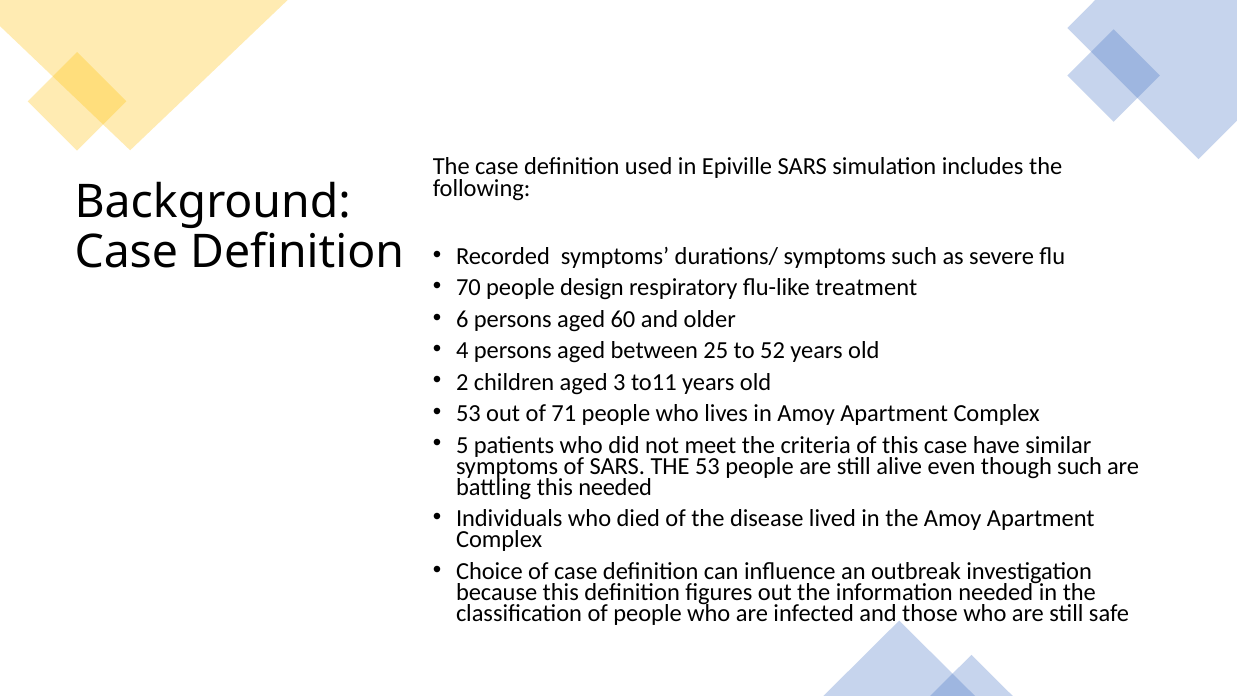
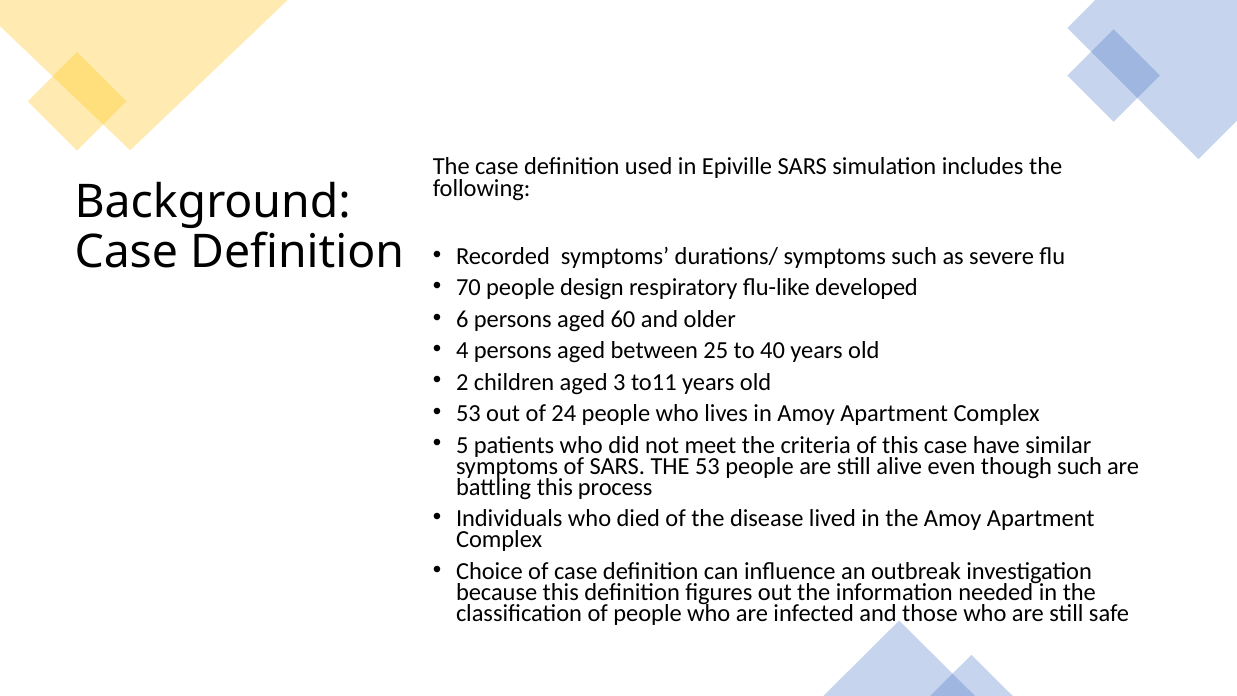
treatment: treatment -> developed
52: 52 -> 40
71: 71 -> 24
this needed: needed -> process
